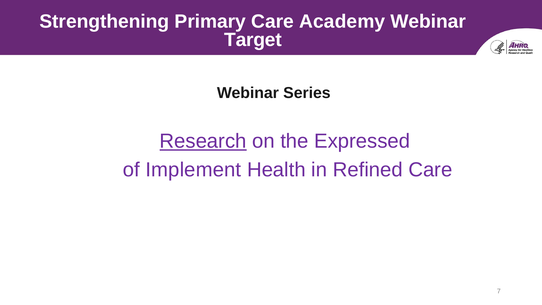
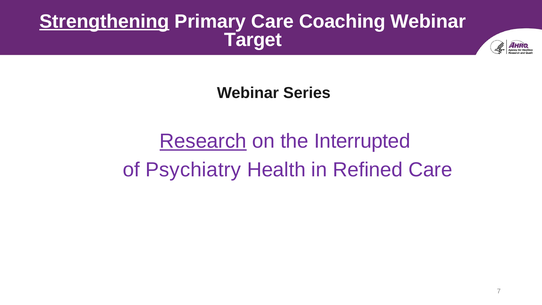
Strengthening underline: none -> present
Academy: Academy -> Coaching
Expressed: Expressed -> Interrupted
Implement: Implement -> Psychiatry
